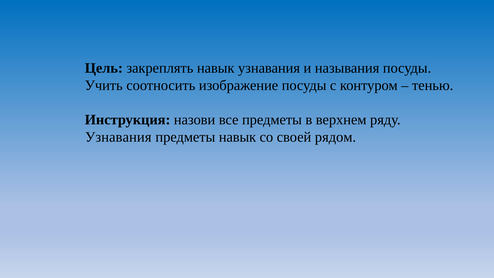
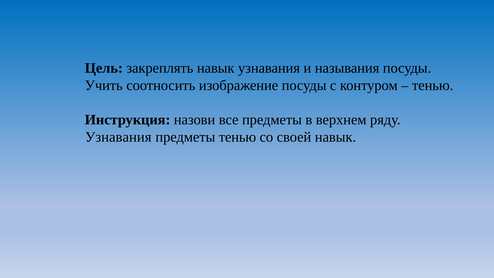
предметы навык: навык -> тенью
своей рядом: рядом -> навык
